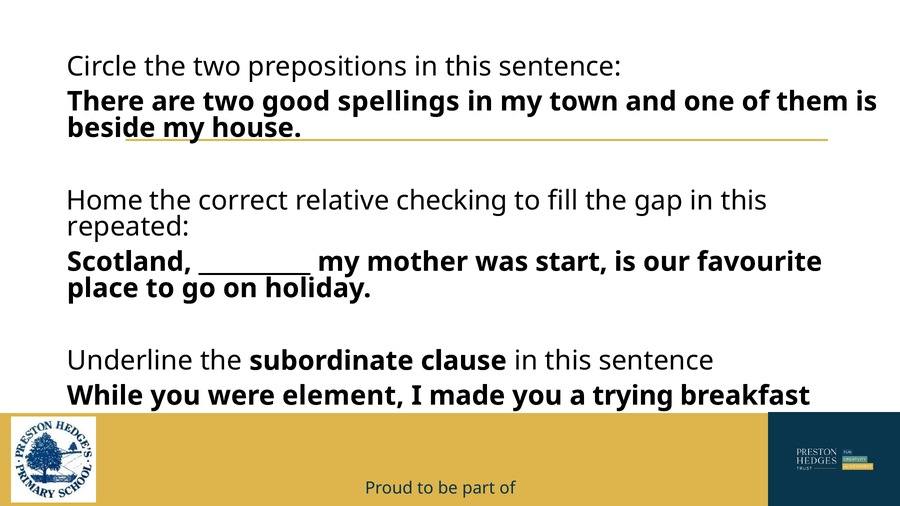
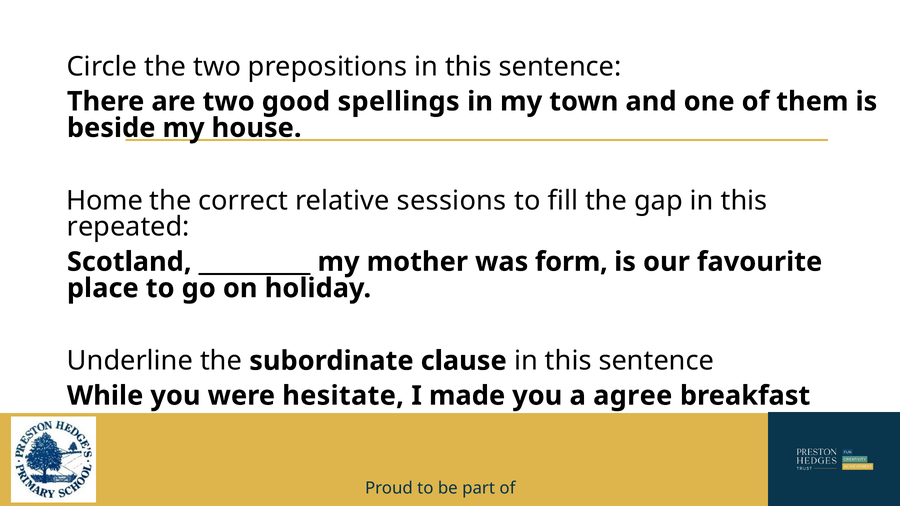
checking: checking -> sessions
start: start -> form
element: element -> hesitate
trying: trying -> agree
